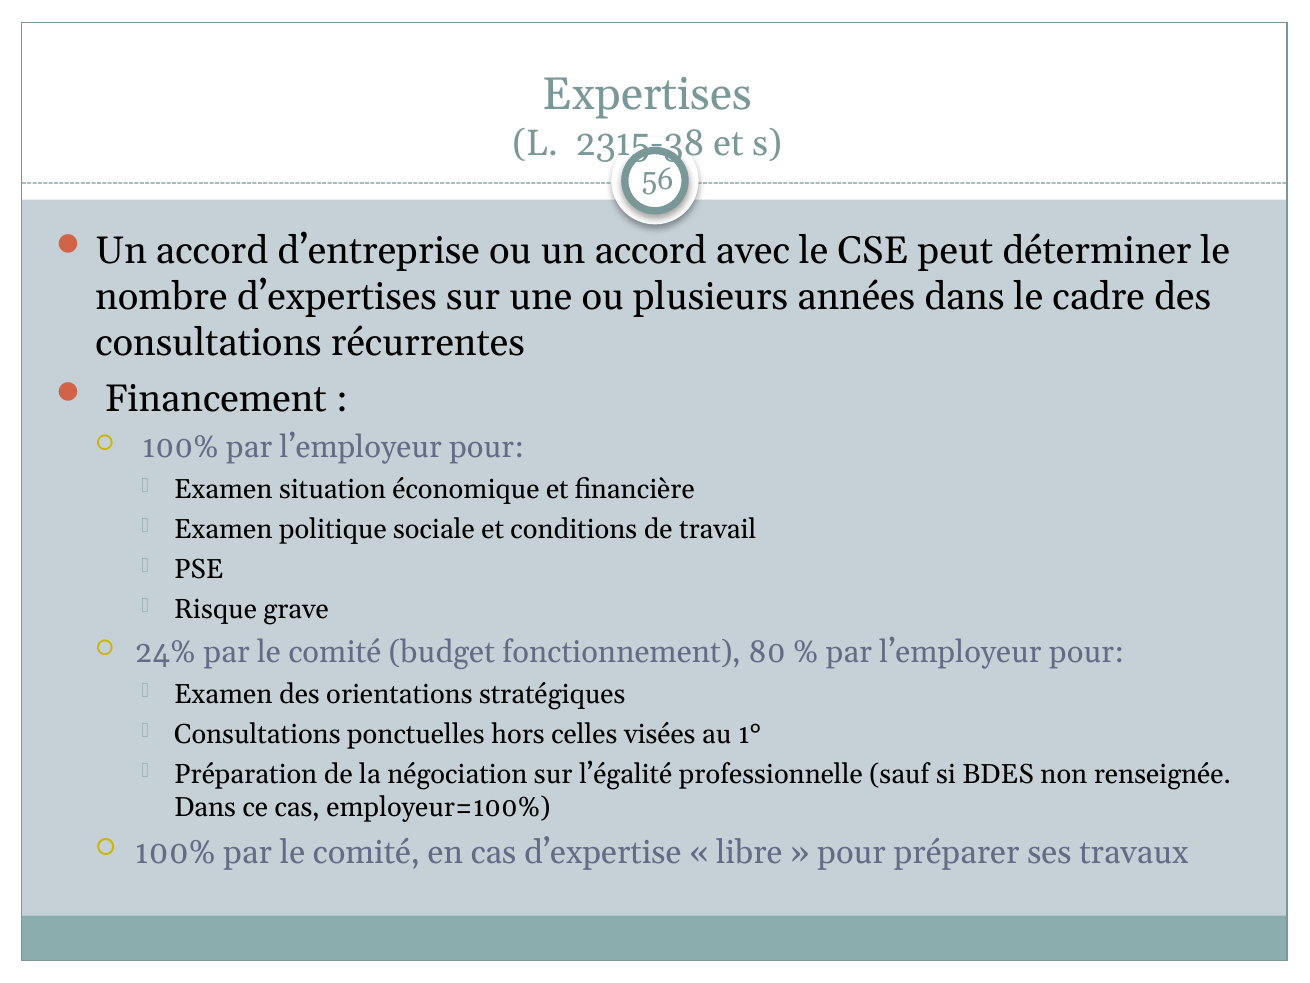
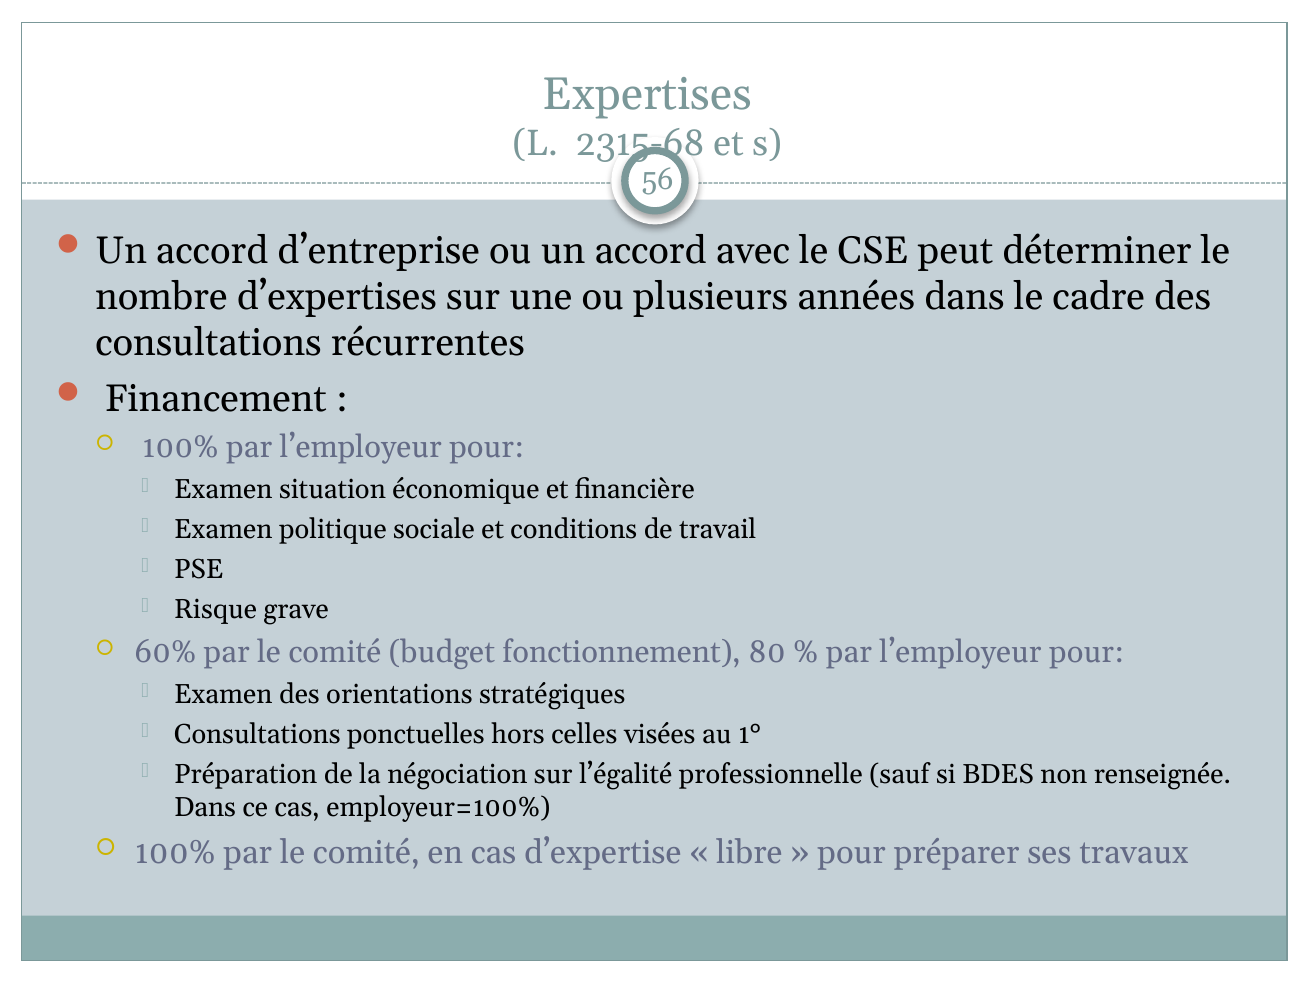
2315-38: 2315-38 -> 2315-68
24%: 24% -> 60%
